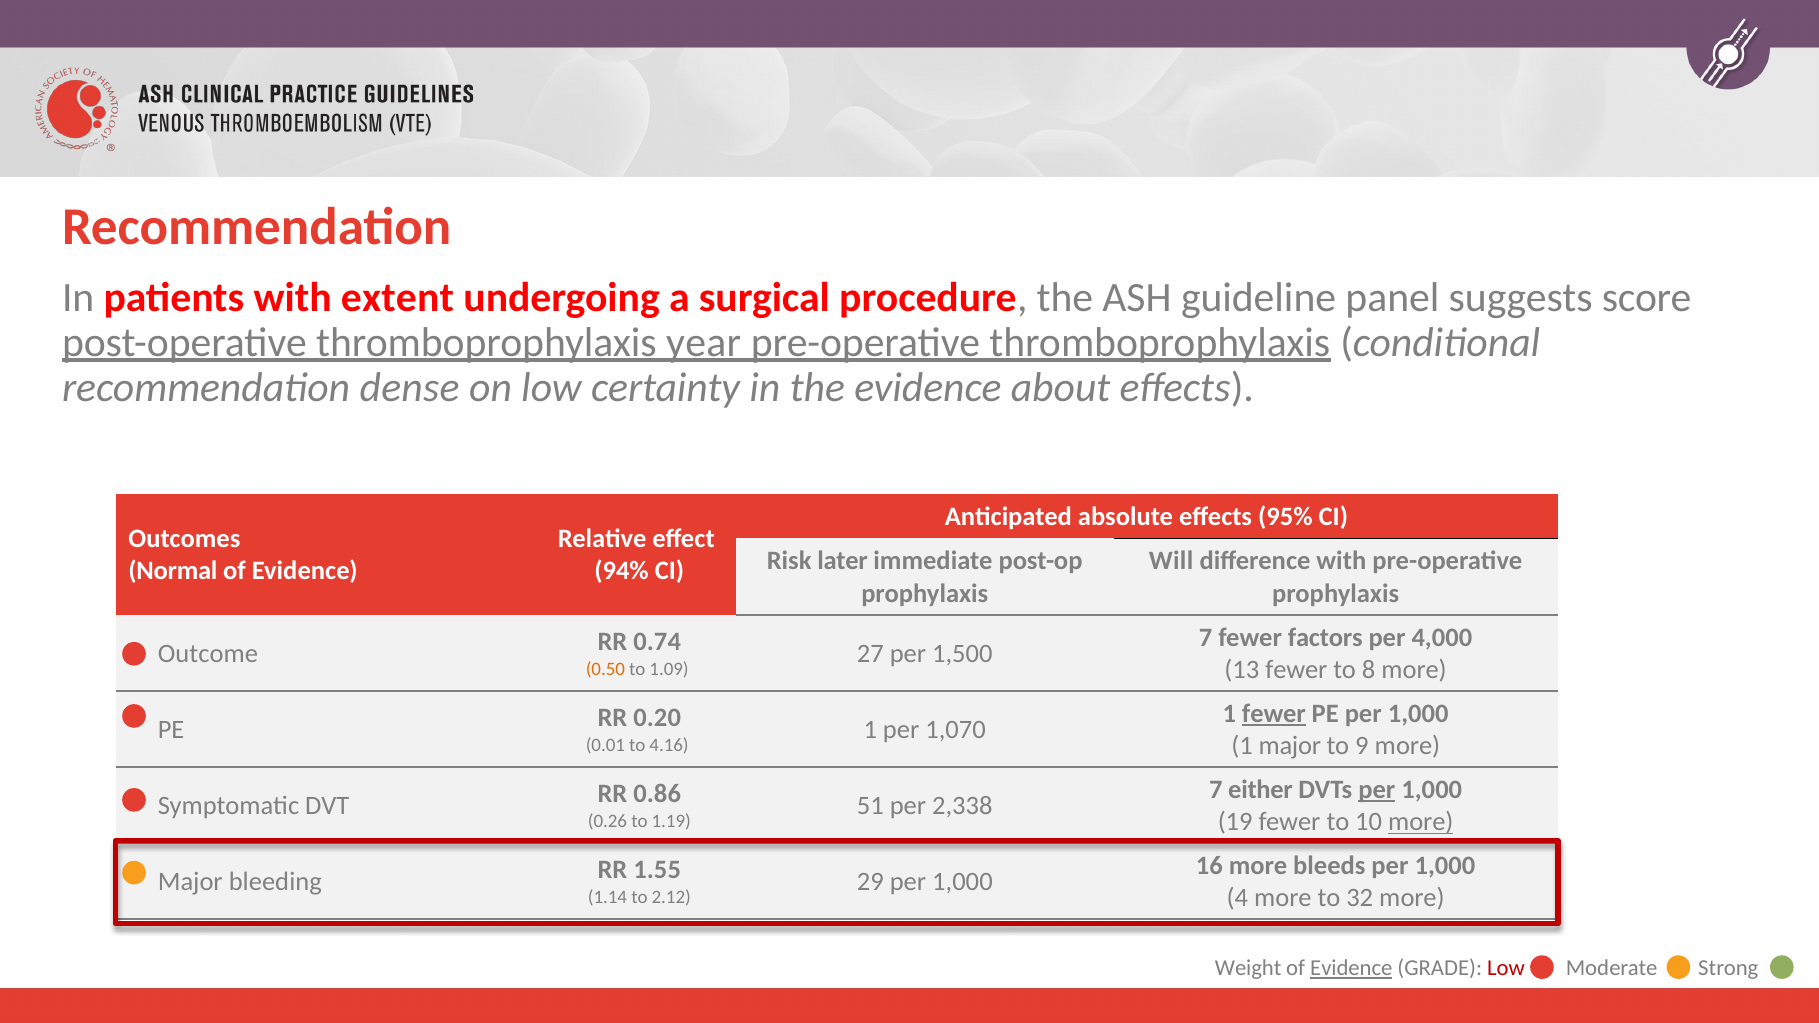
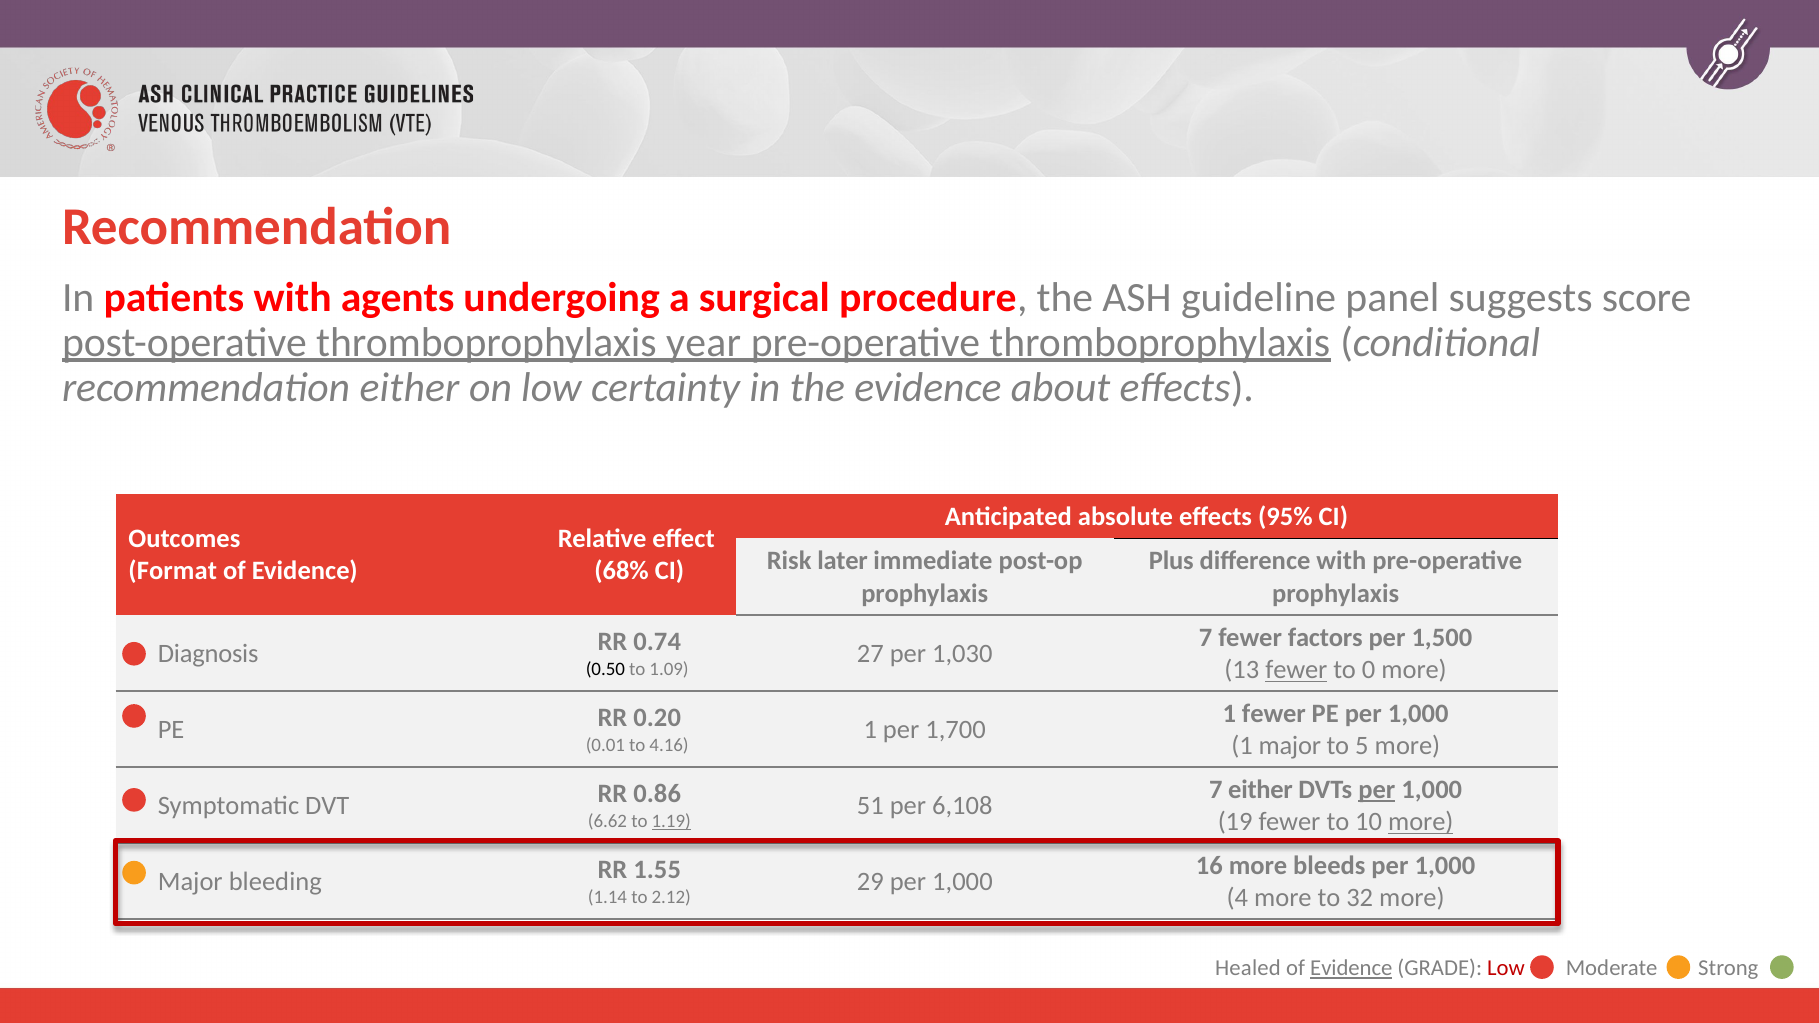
extent: extent -> agents
recommendation dense: dense -> either
Will: Will -> Plus
Normal: Normal -> Format
94%: 94% -> 68%
4,000: 4,000 -> 1,500
Outcome: Outcome -> Diagnosis
1,500: 1,500 -> 1,030
fewer at (1296, 670) underline: none -> present
8: 8 -> 0
0.50 colour: orange -> black
fewer at (1274, 714) underline: present -> none
1,070: 1,070 -> 1,700
9: 9 -> 5
2,338: 2,338 -> 6,108
0.26: 0.26 -> 6.62
1.19 underline: none -> present
Weight: Weight -> Healed
